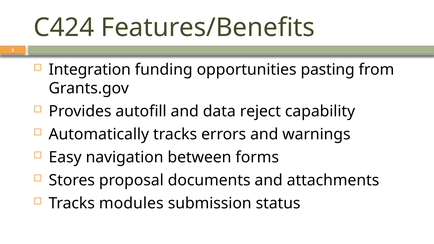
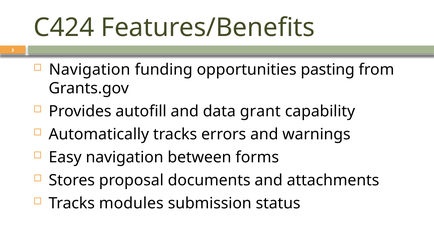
Integration at (90, 70): Integration -> Navigation
reject: reject -> grant
